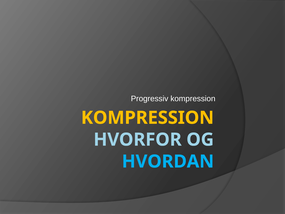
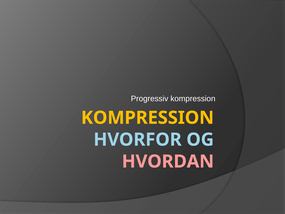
HVORDAN colour: light blue -> pink
